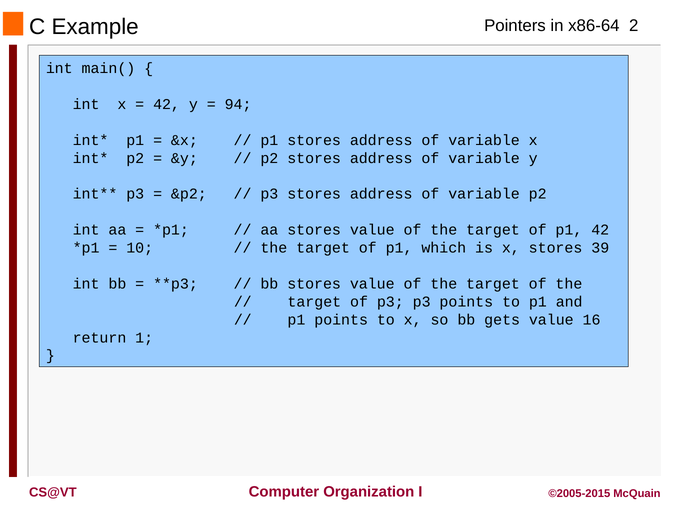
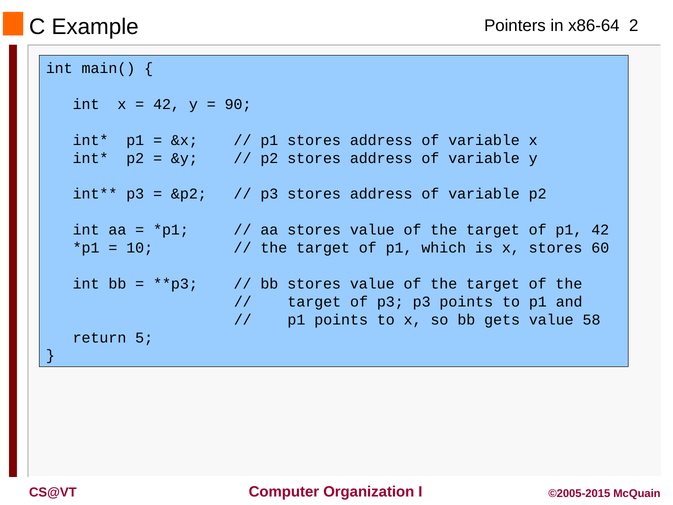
94: 94 -> 90
39: 39 -> 60
16: 16 -> 58
1: 1 -> 5
